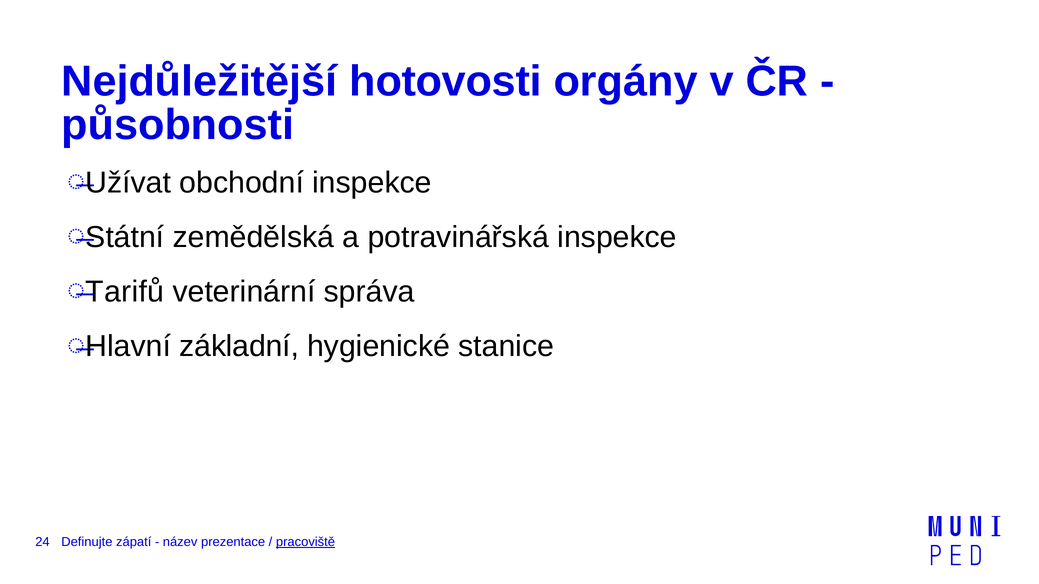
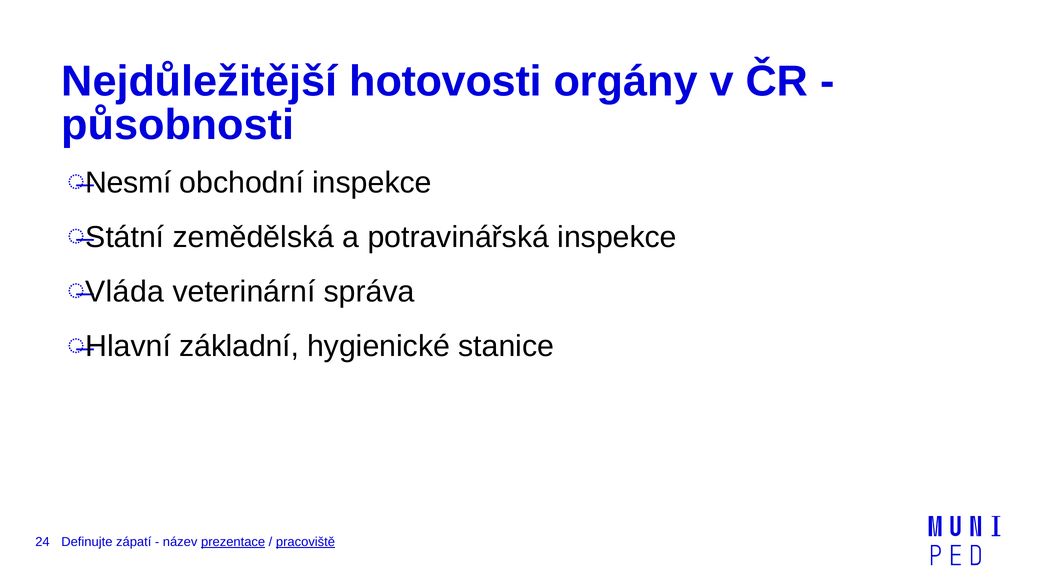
Užívat: Užívat -> Nesmí
Tarifů: Tarifů -> Vláda
prezentace underline: none -> present
